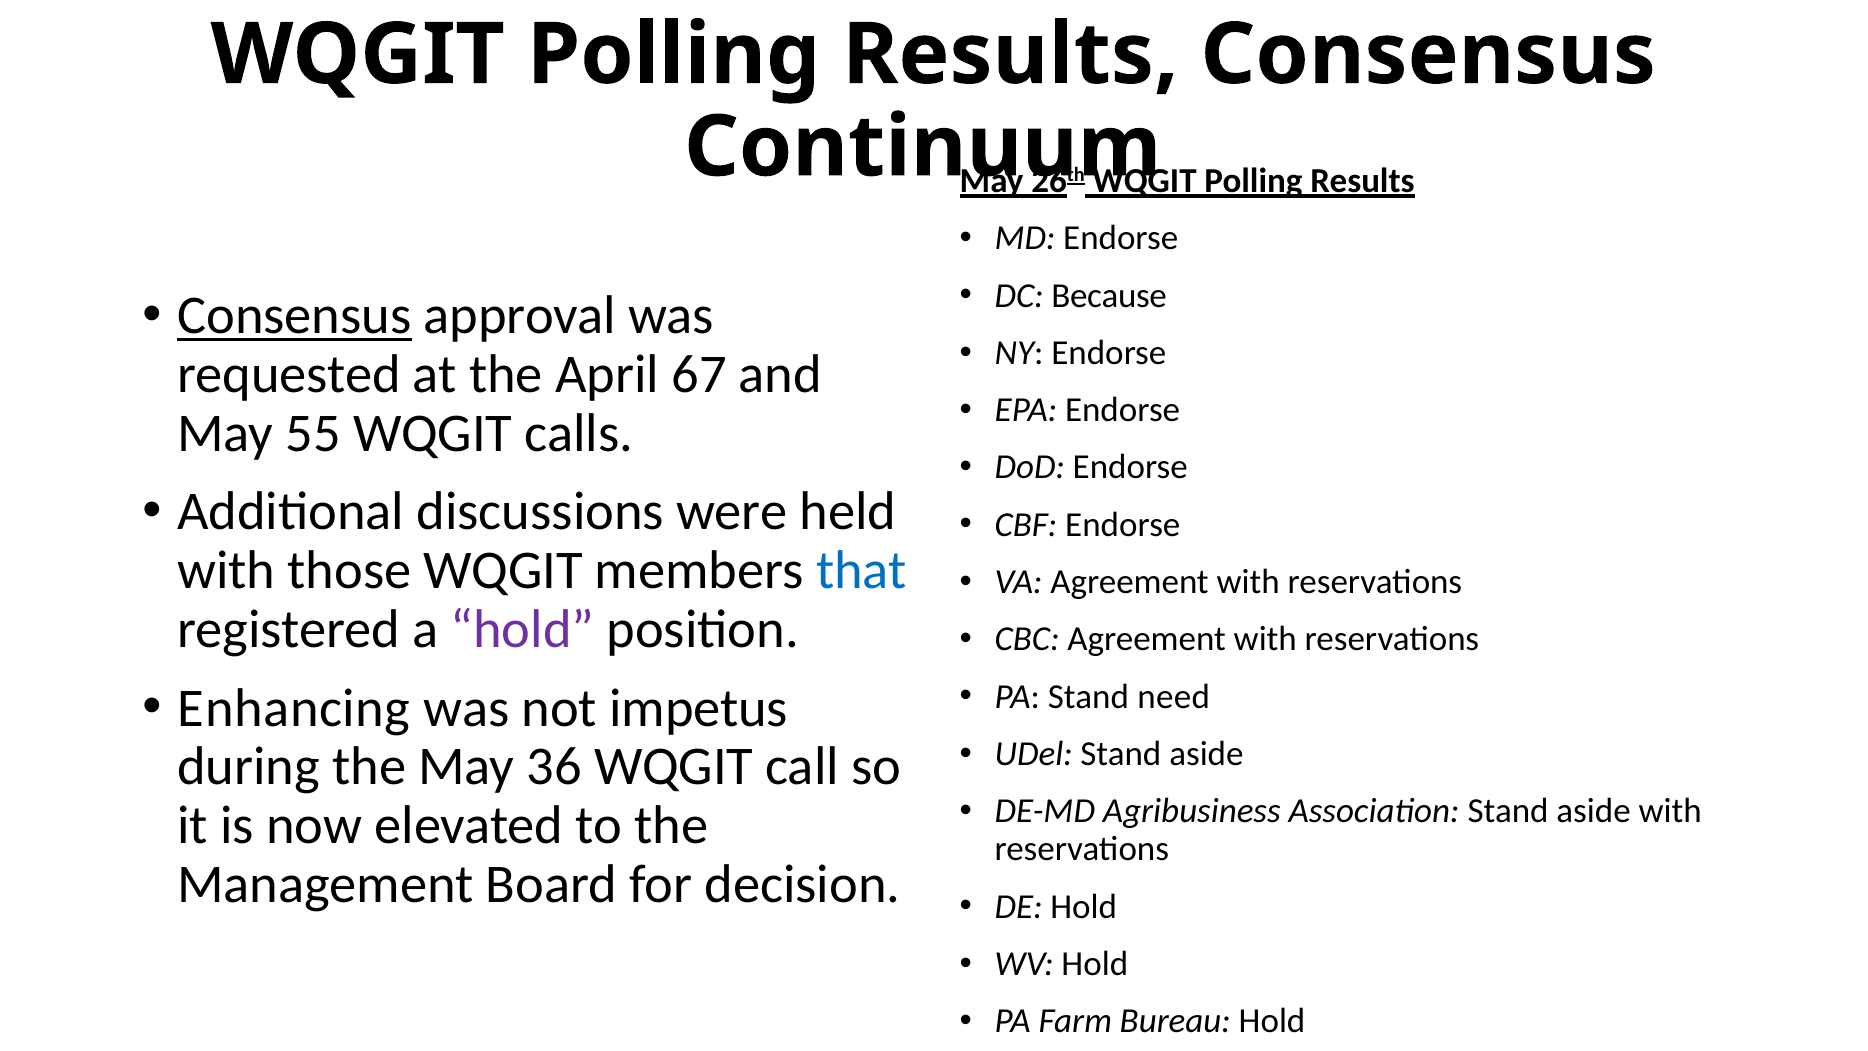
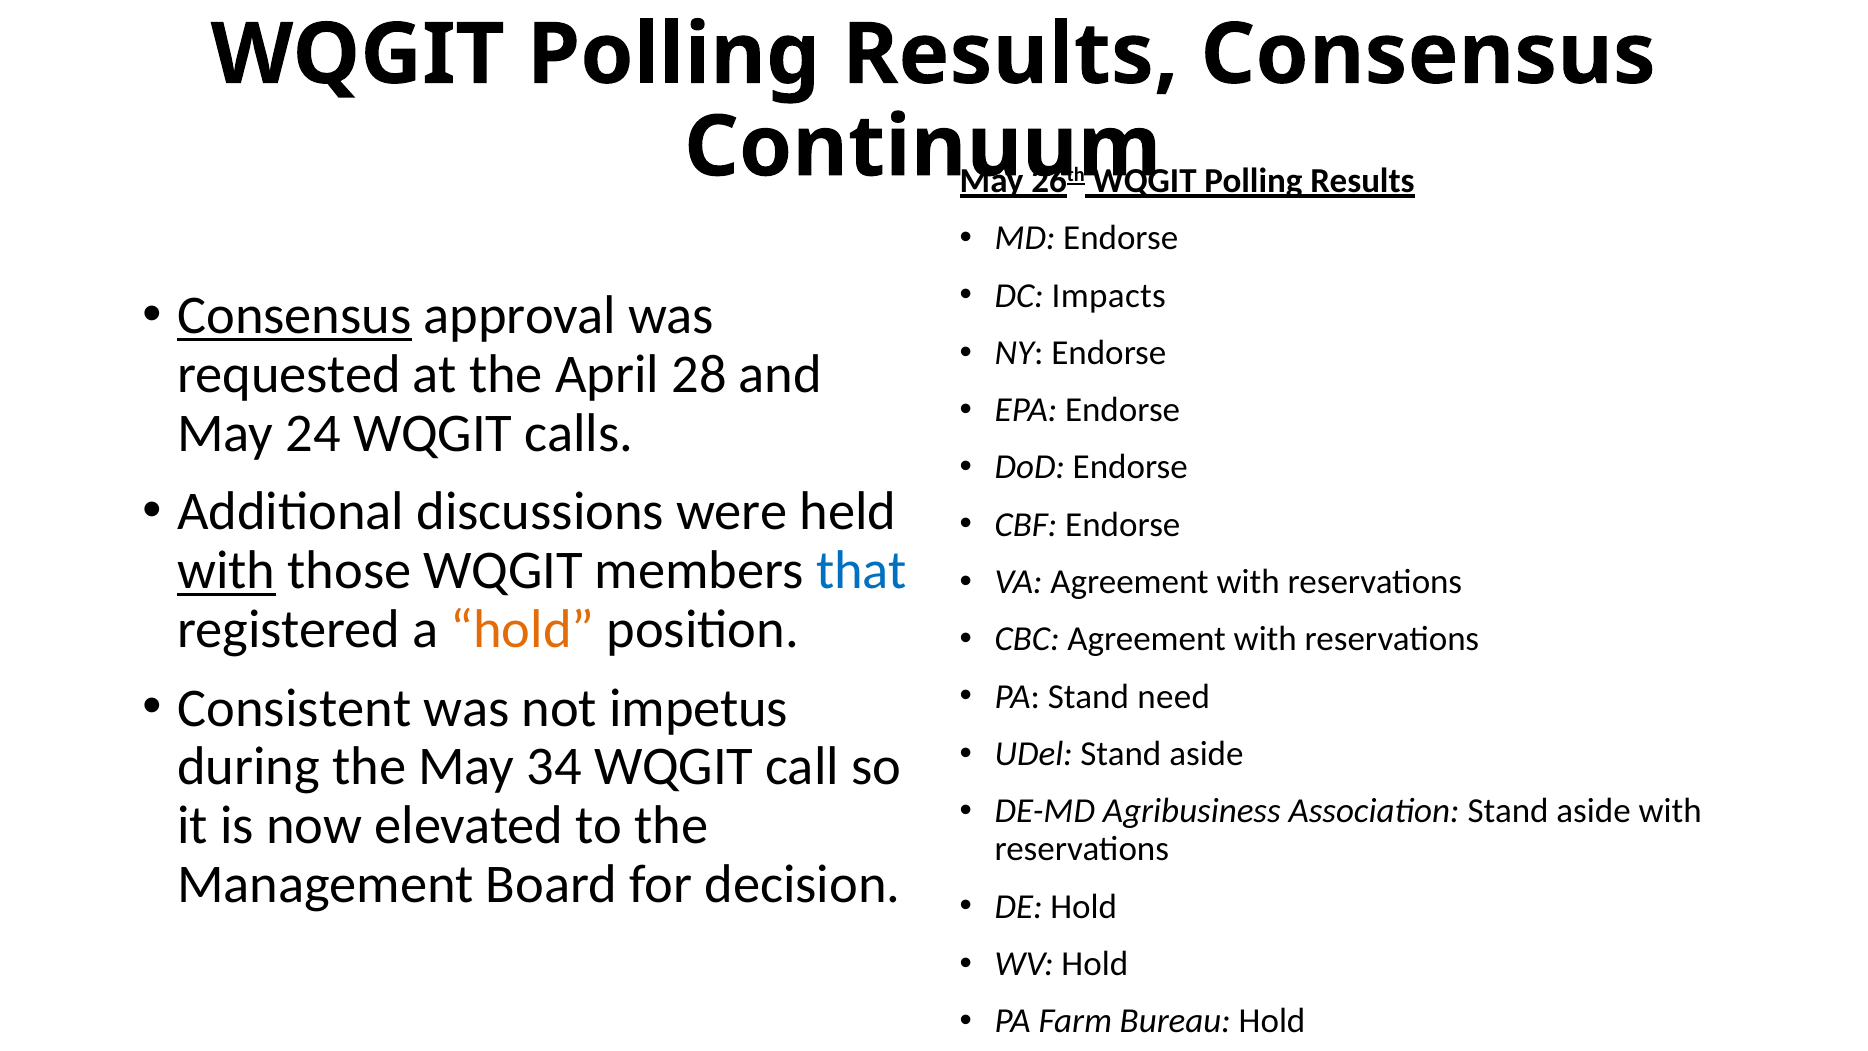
Because: Because -> Impacts
67: 67 -> 28
55: 55 -> 24
with at (227, 571) underline: none -> present
hold at (522, 630) colour: purple -> orange
Enhancing: Enhancing -> Consistent
36: 36 -> 34
